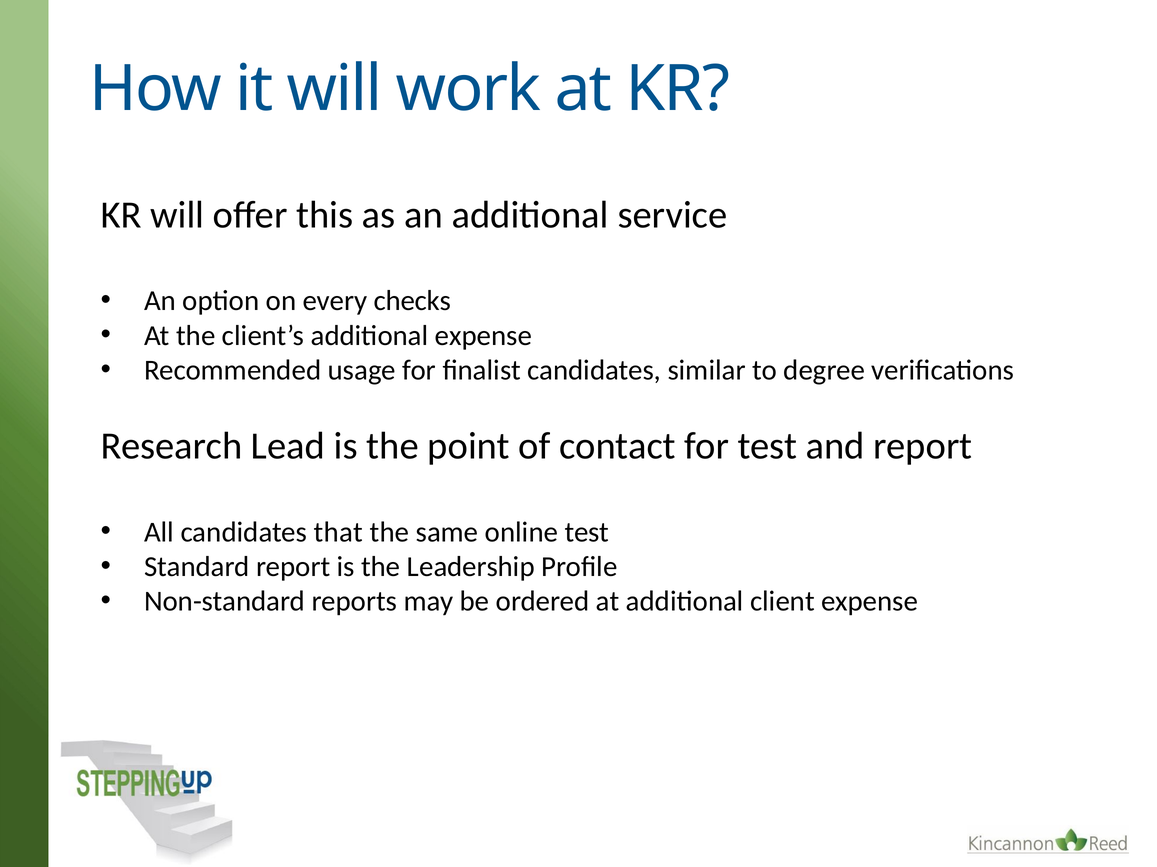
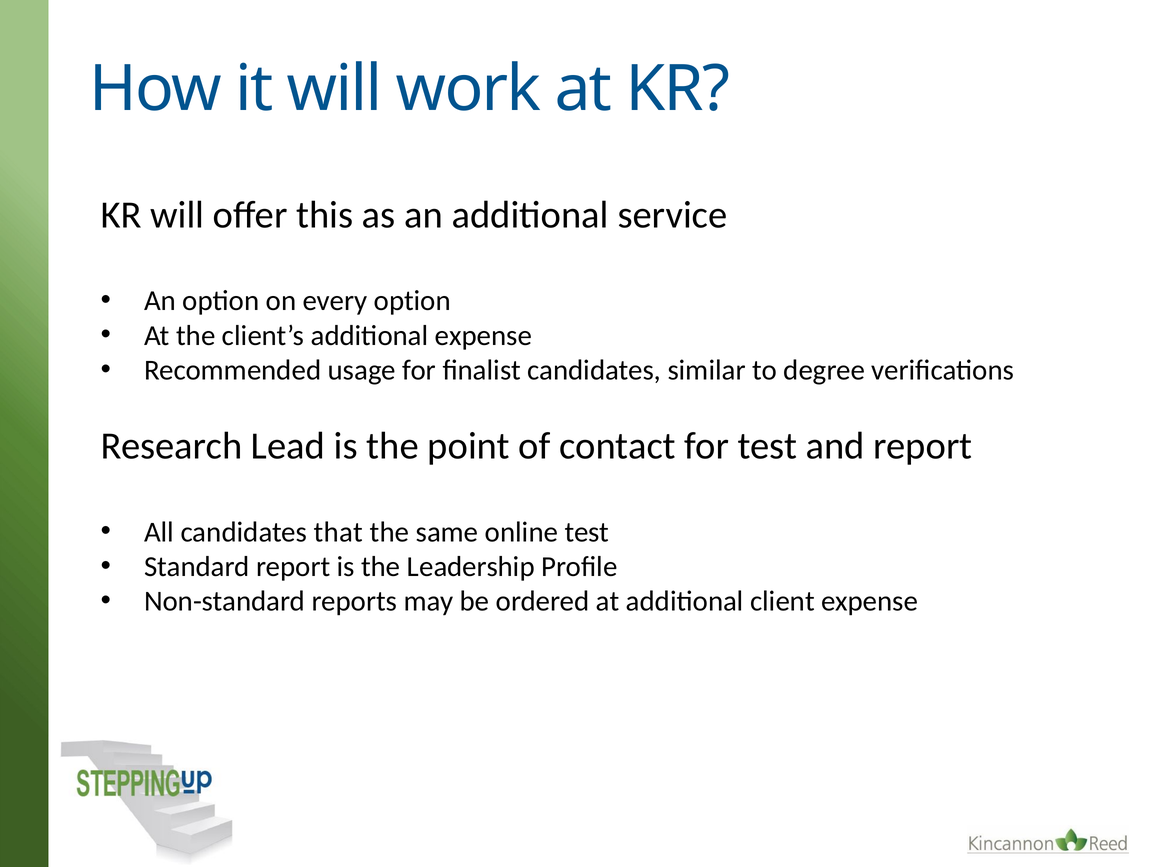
every checks: checks -> option
